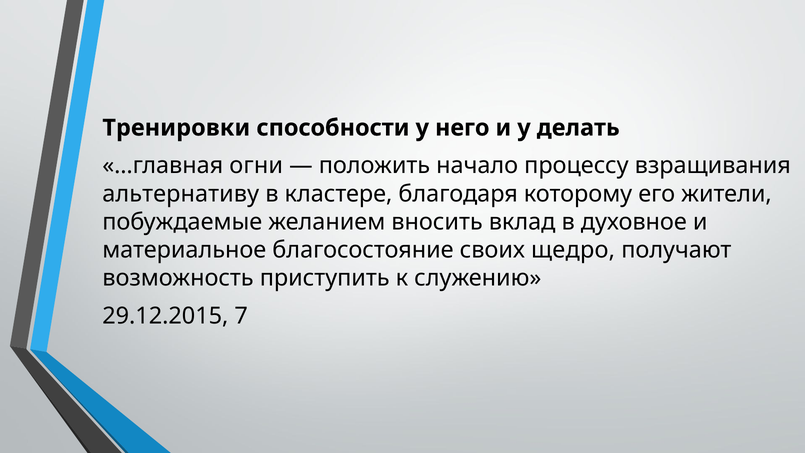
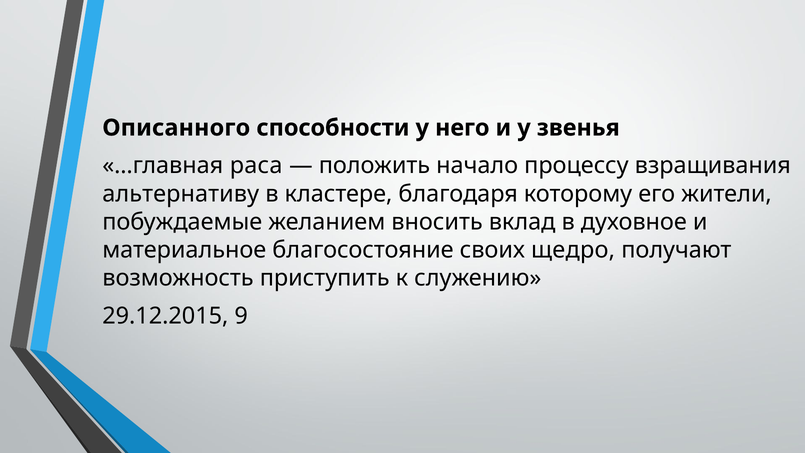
Тренировки: Тренировки -> Описанного
делать: делать -> звенья
огни: огни -> раса
7: 7 -> 9
